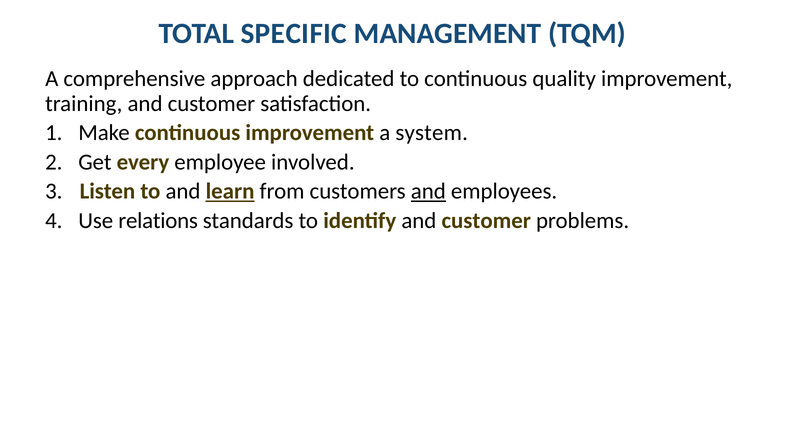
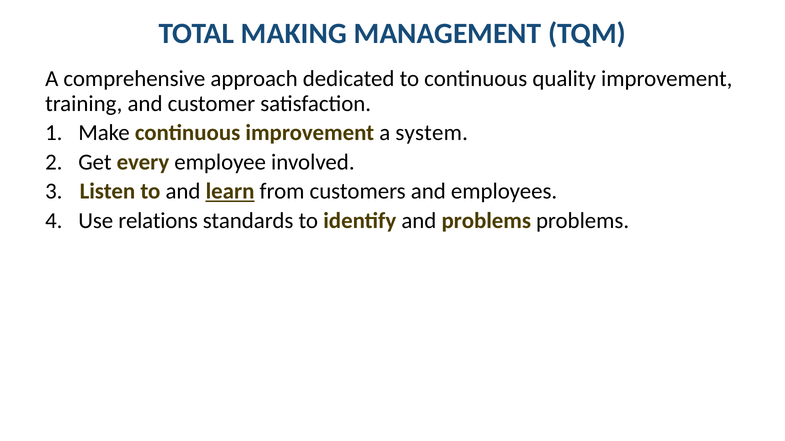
SPECIFIC: SPECIFIC -> MAKING
and at (428, 192) underline: present -> none
identify and customer: customer -> problems
